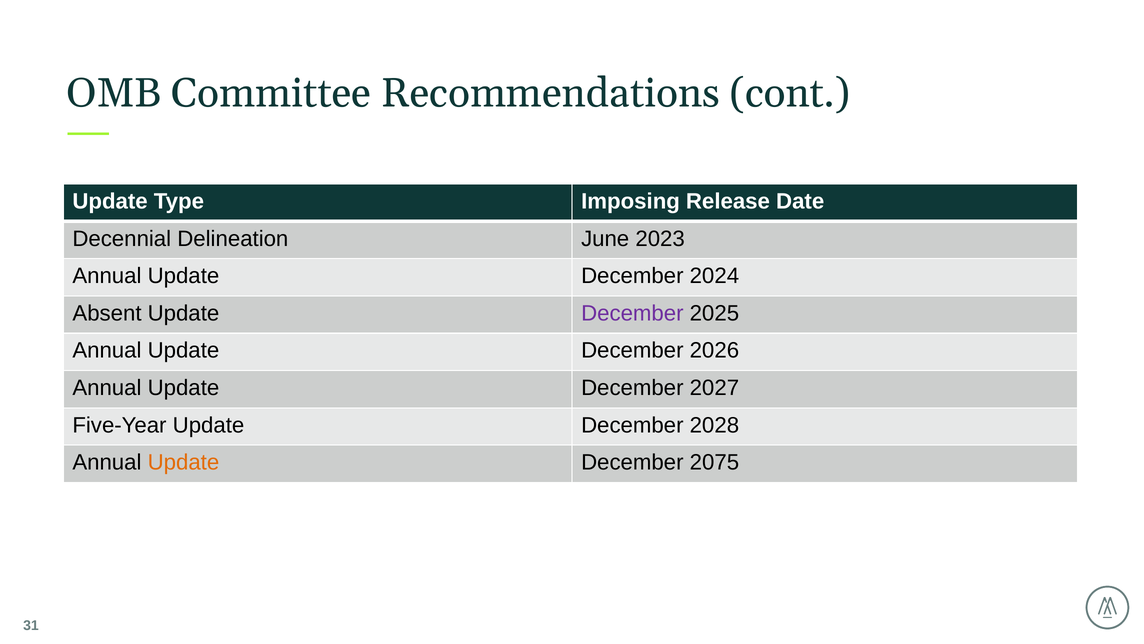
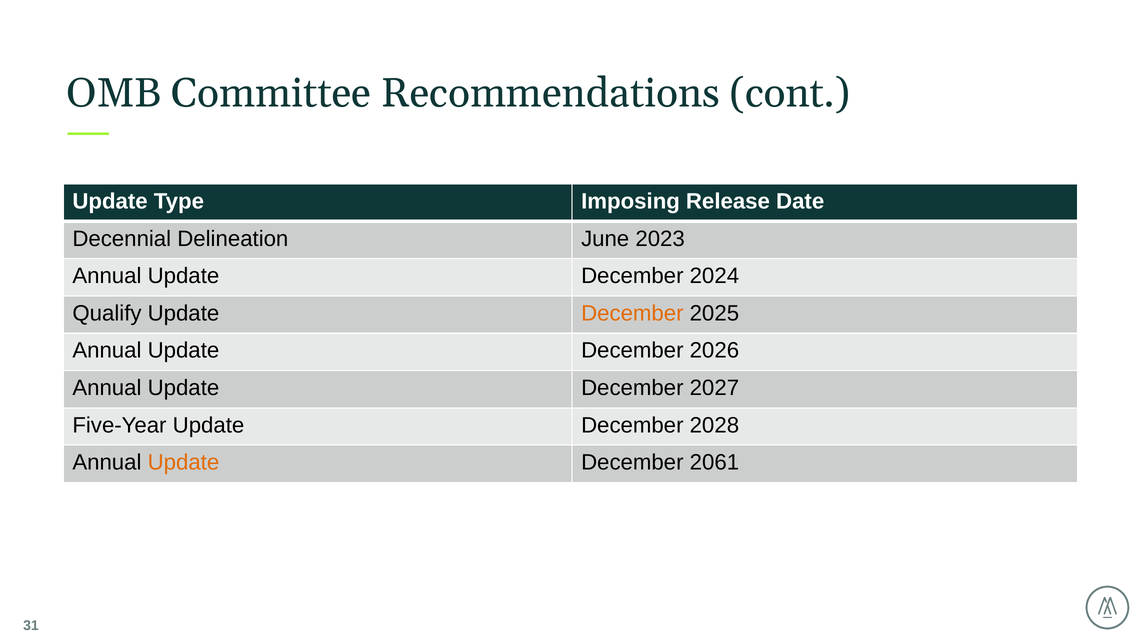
Absent: Absent -> Qualify
December at (632, 313) colour: purple -> orange
2075: 2075 -> 2061
